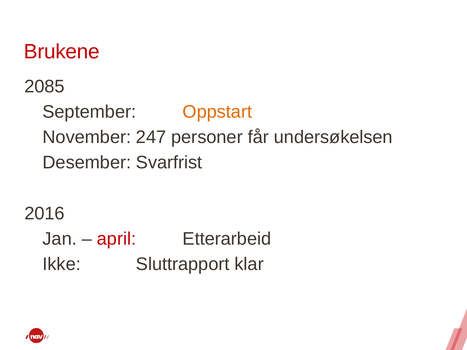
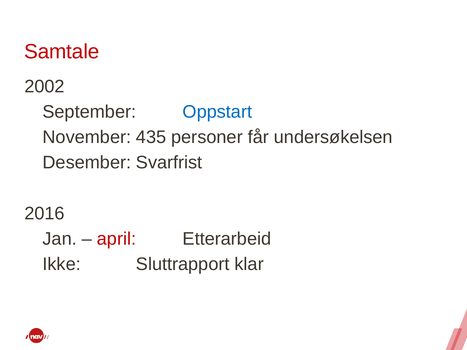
Brukene: Brukene -> Samtale
2085: 2085 -> 2002
Oppstart colour: orange -> blue
247: 247 -> 435
